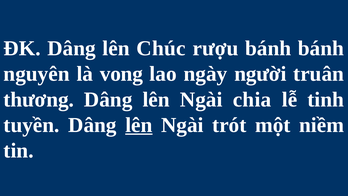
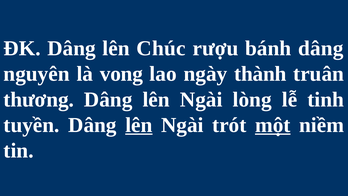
bánh bánh: bánh -> dâng
người: người -> thành
chia: chia -> lòng
một underline: none -> present
